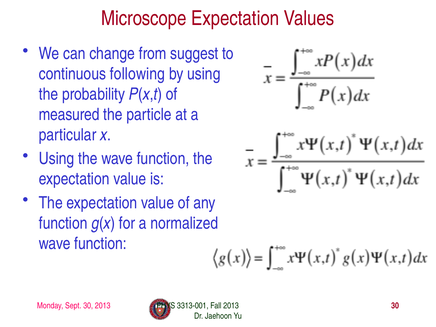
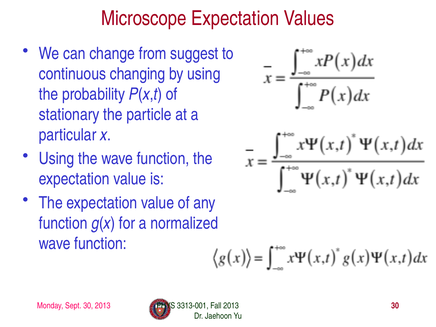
following: following -> changing
measured: measured -> stationary
